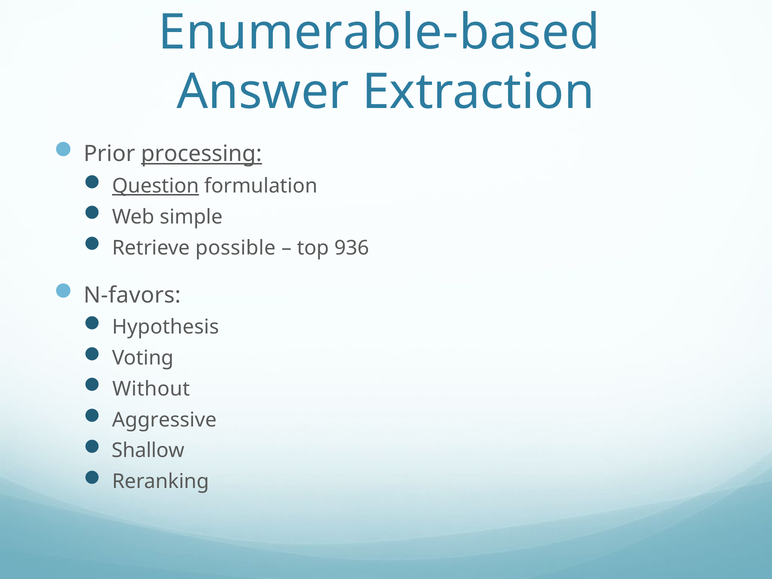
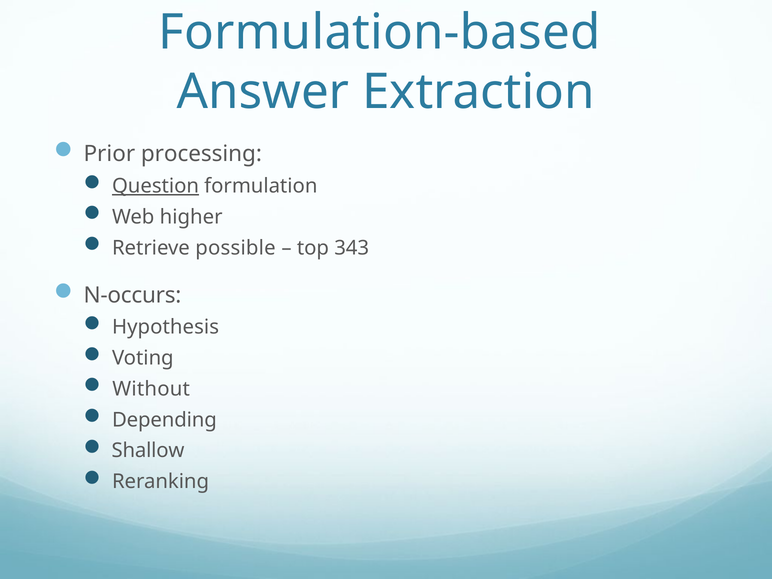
Enumerable-based: Enumerable-based -> Formulation-based
processing underline: present -> none
simple: simple -> higher
936: 936 -> 343
N-favors: N-favors -> N-occurs
Aggressive: Aggressive -> Depending
